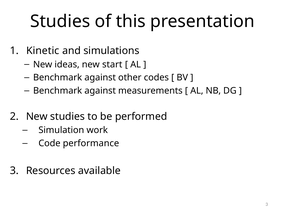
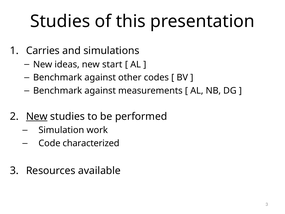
Kinetic: Kinetic -> Carries
New at (37, 116) underline: none -> present
performance: performance -> characterized
